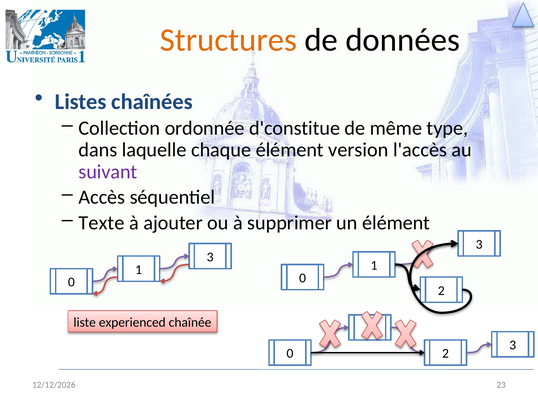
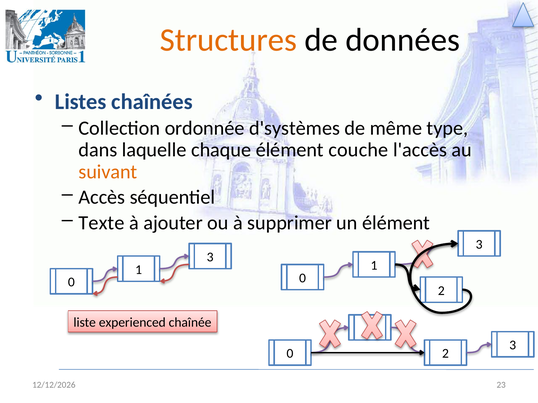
d'constitue: d'constitue -> d'systèmes
version: version -> couche
suivant colour: purple -> orange
